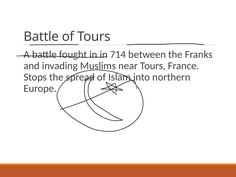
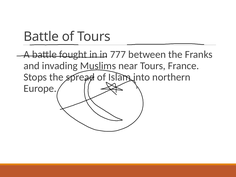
714: 714 -> 777
